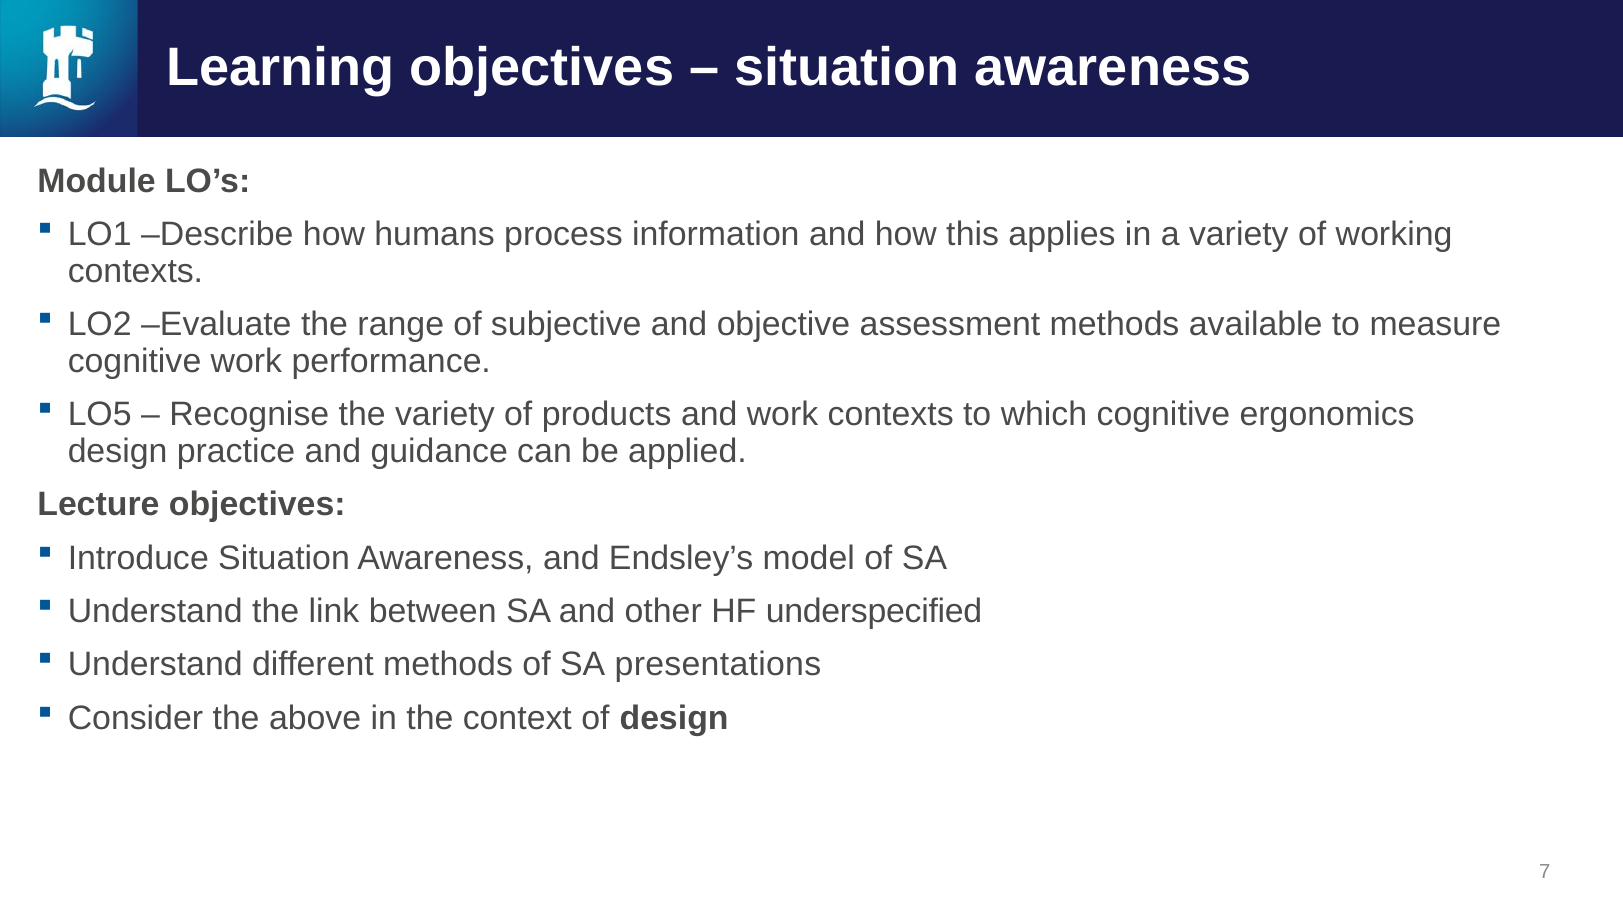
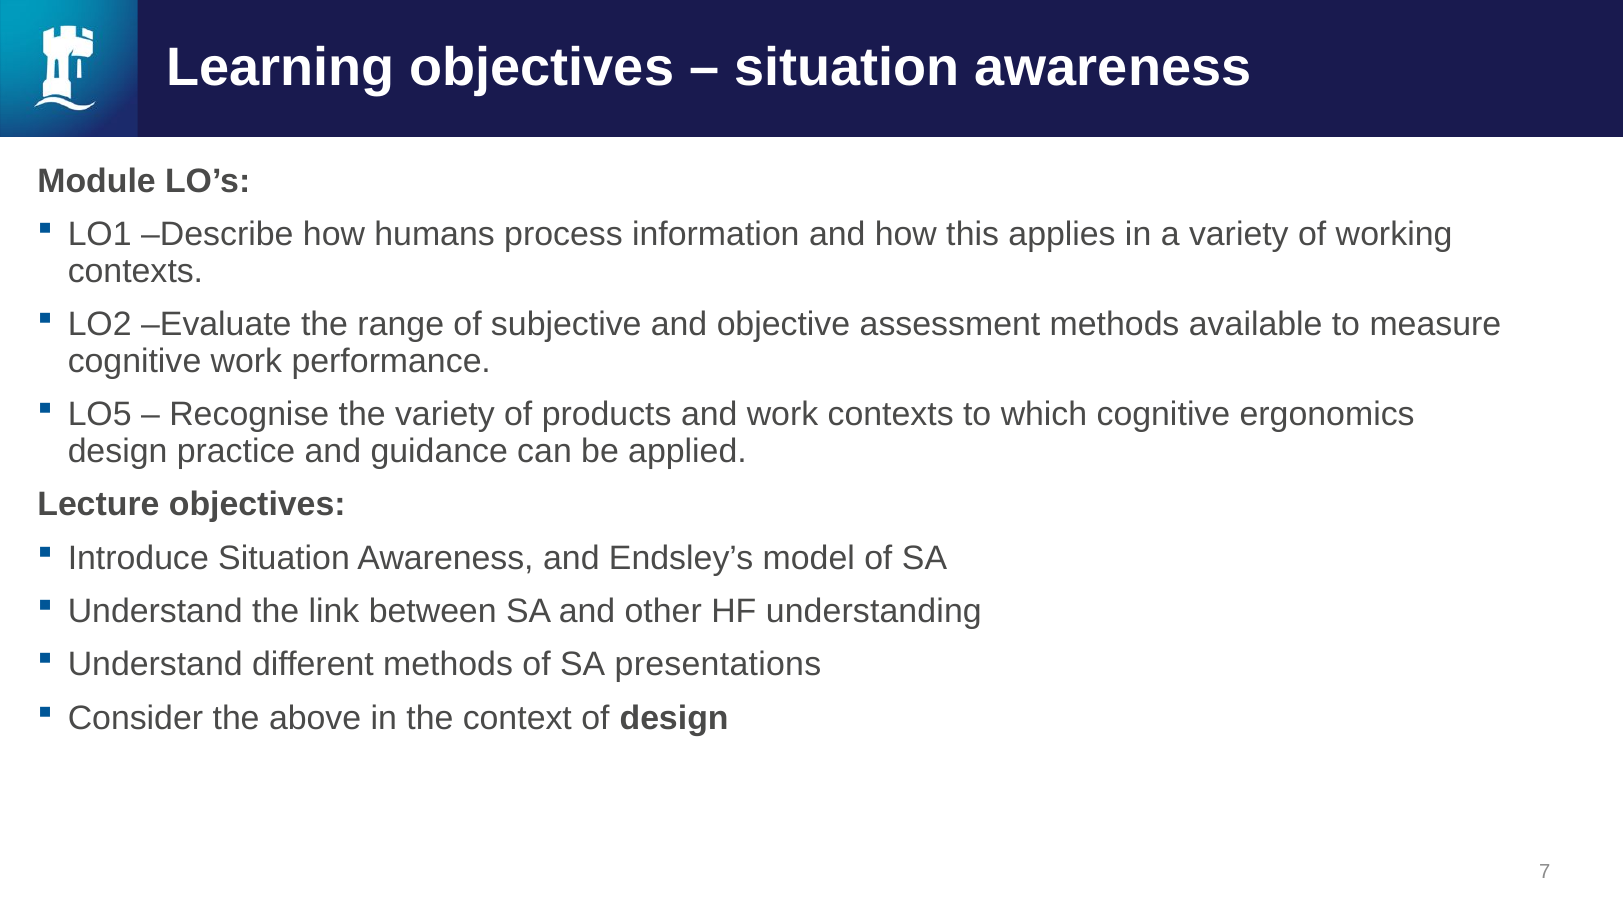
underspecified: underspecified -> understanding
